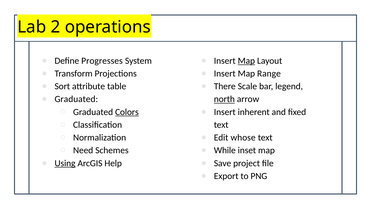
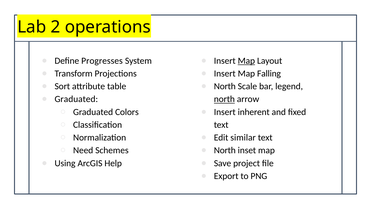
Range: Range -> Falling
There at (225, 86): There -> North
Colors underline: present -> none
whose: whose -> similar
While at (225, 150): While -> North
Using underline: present -> none
